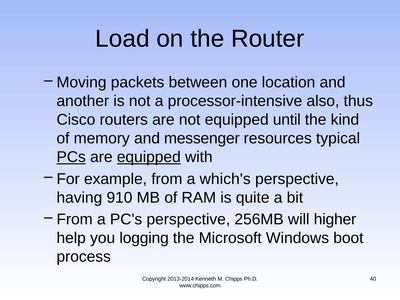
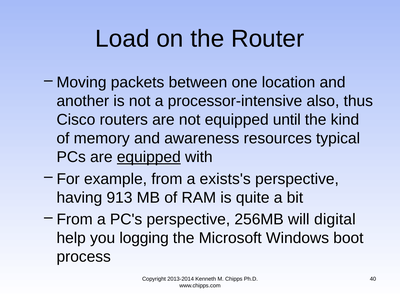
messenger: messenger -> awareness
PCs underline: present -> none
which's: which's -> exists's
910: 910 -> 913
higher: higher -> digital
